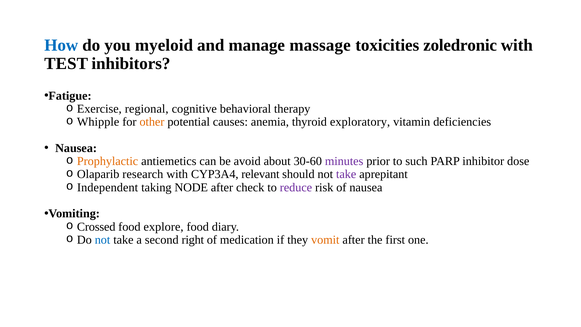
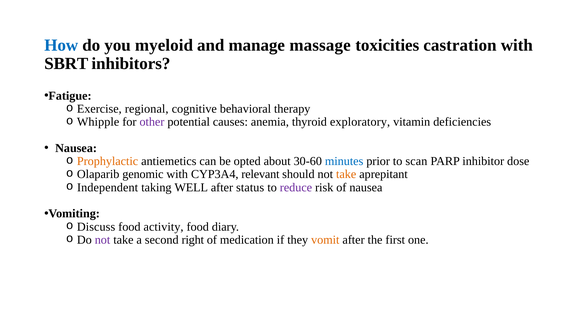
zoledronic: zoledronic -> castration
TEST: TEST -> SBRT
other colour: orange -> purple
avoid: avoid -> opted
minutes colour: purple -> blue
such: such -> scan
research: research -> genomic
take at (346, 174) colour: purple -> orange
NODE: NODE -> WELL
check: check -> status
Crossed: Crossed -> Discuss
explore: explore -> activity
not at (103, 240) colour: blue -> purple
